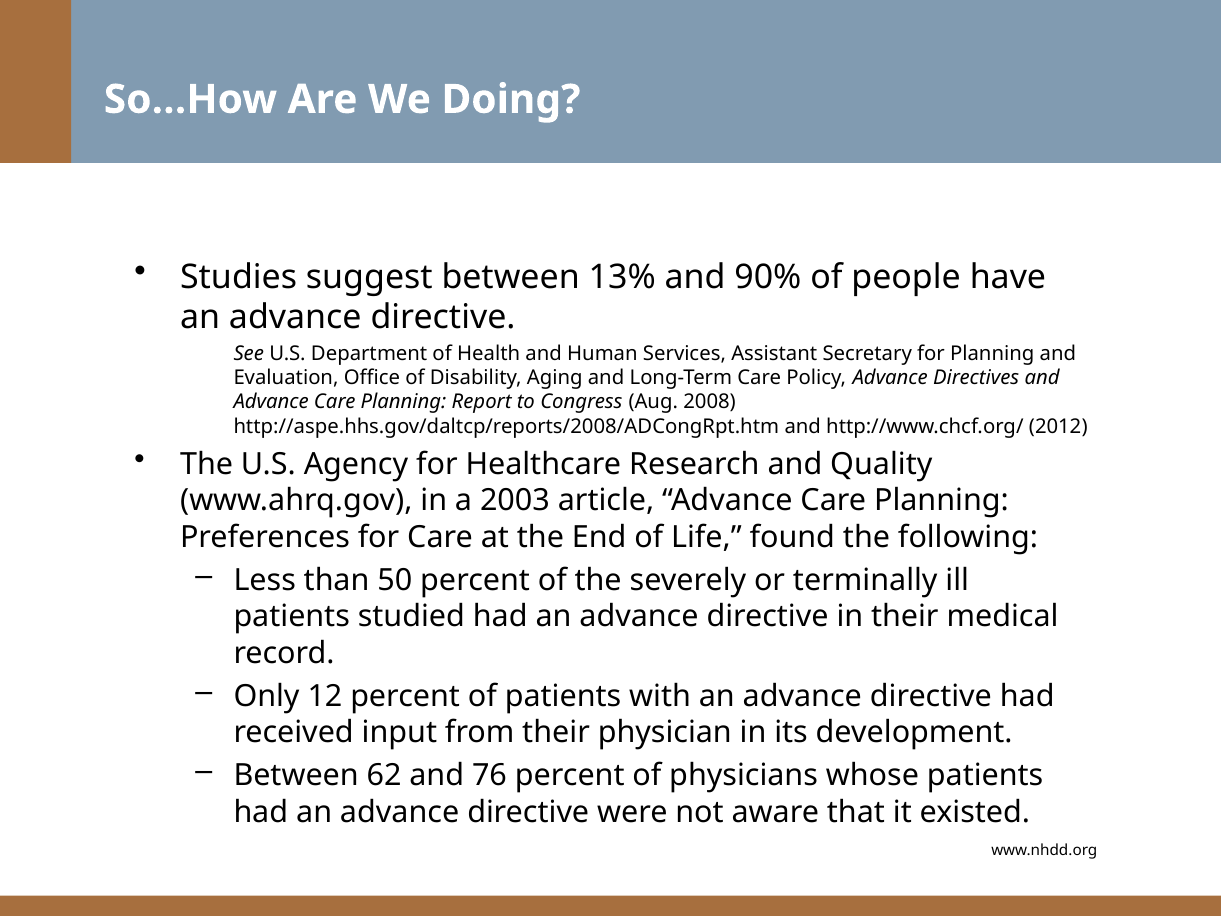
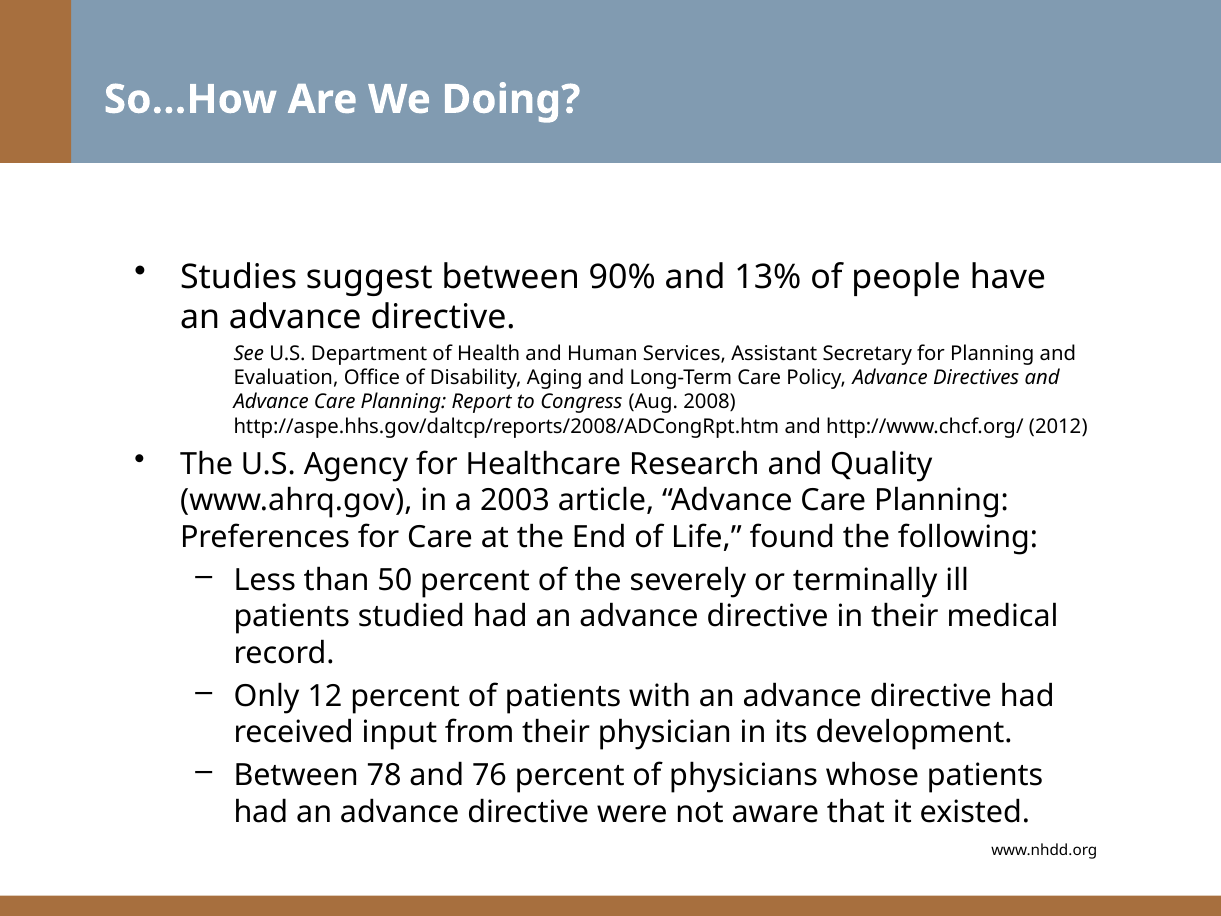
13%: 13% -> 90%
90%: 90% -> 13%
62: 62 -> 78
